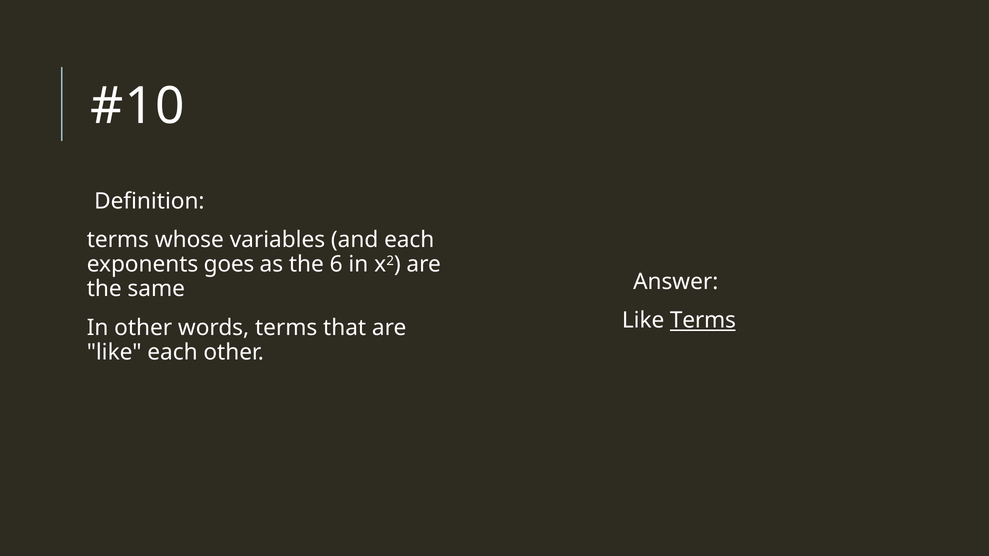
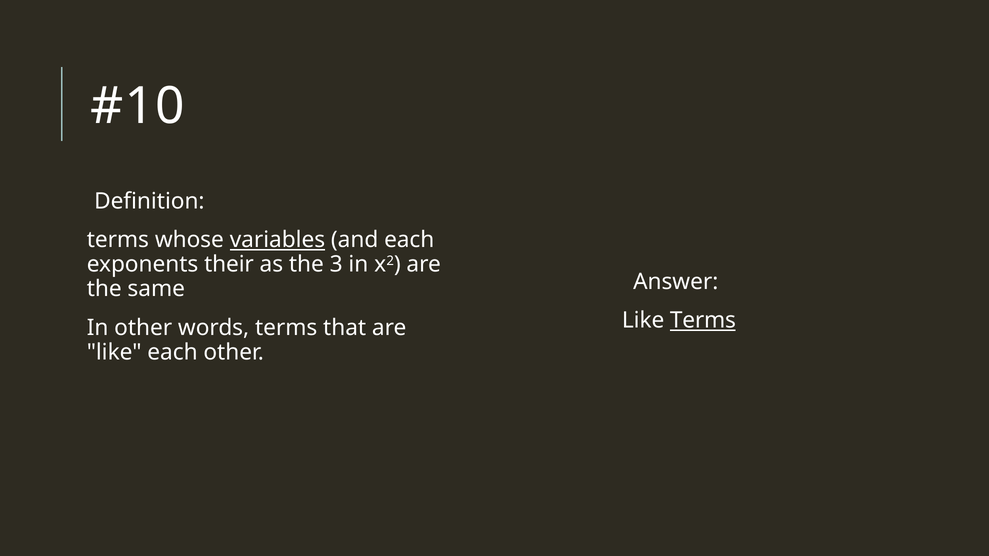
variables underline: none -> present
goes: goes -> their
6: 6 -> 3
